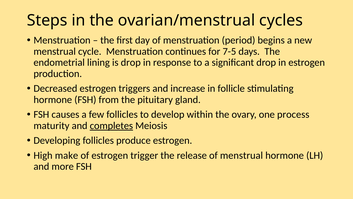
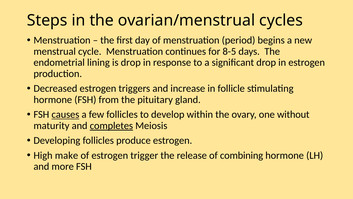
7-5: 7-5 -> 8-5
causes underline: none -> present
process: process -> without
of menstrual: menstrual -> combining
